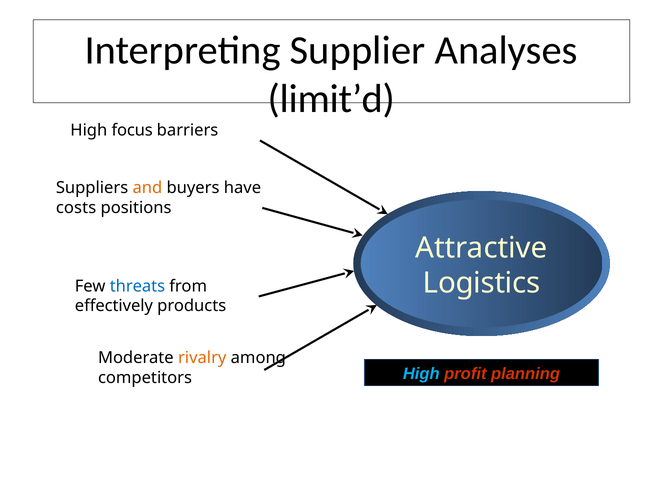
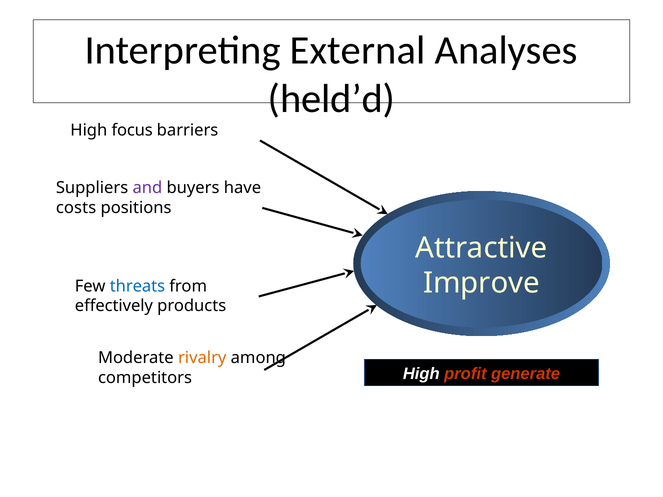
Supplier: Supplier -> External
limit’d: limit’d -> held’d
and colour: orange -> purple
Logistics: Logistics -> Improve
High at (421, 374) colour: light blue -> white
planning: planning -> generate
